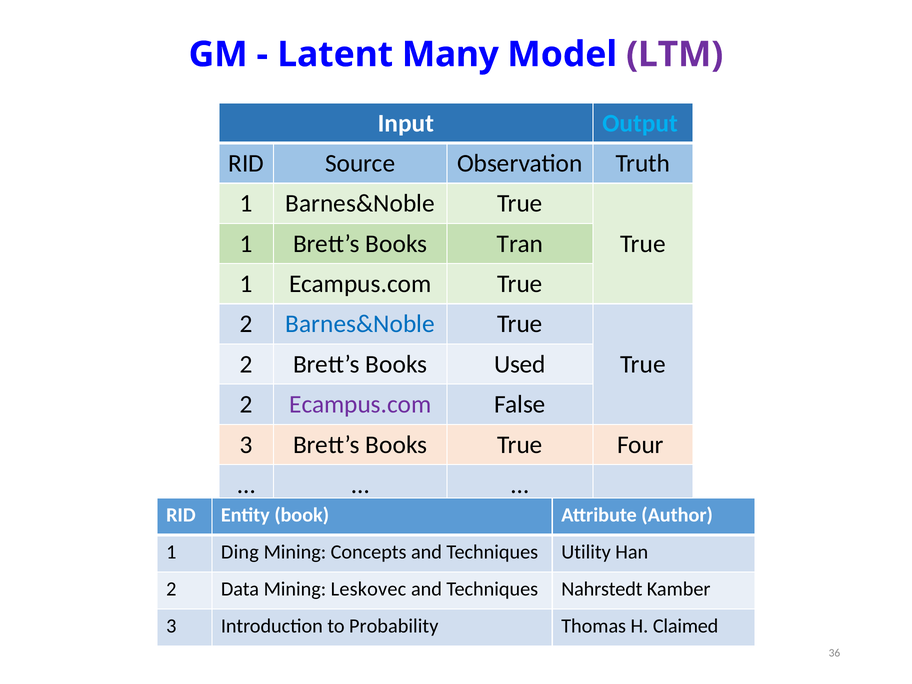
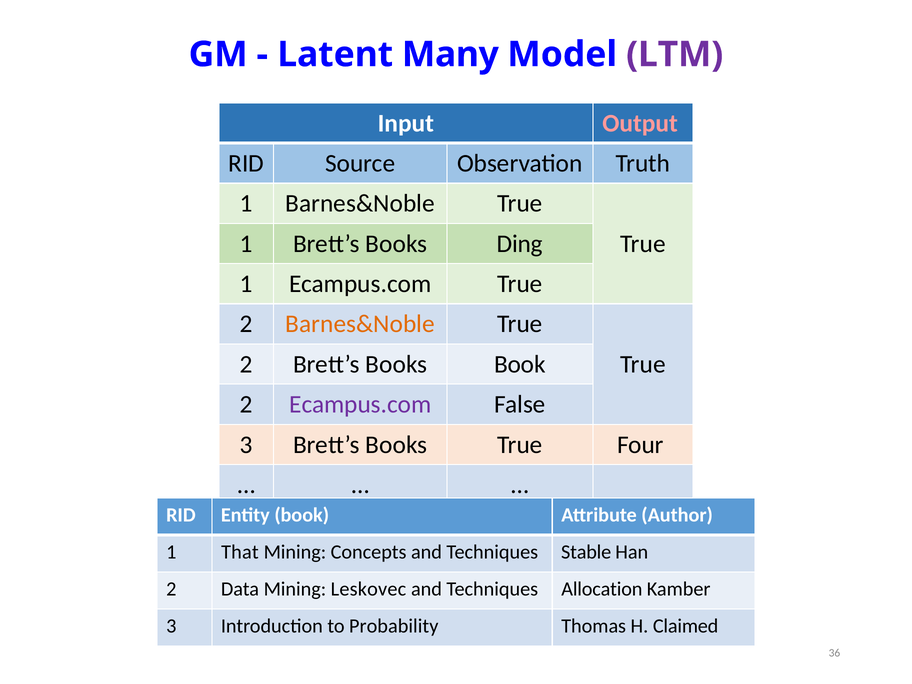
Output colour: light blue -> pink
Tran: Tran -> Ding
Barnes&Noble at (360, 324) colour: blue -> orange
Books Used: Used -> Book
Ding: Ding -> That
Utility: Utility -> Stable
Nahrstedt: Nahrstedt -> Allocation
